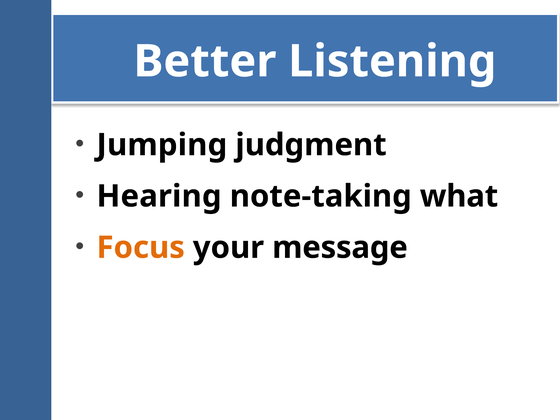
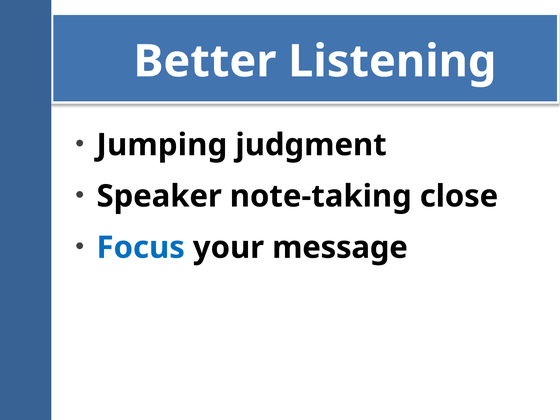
Hearing: Hearing -> Speaker
what: what -> close
Focus colour: orange -> blue
